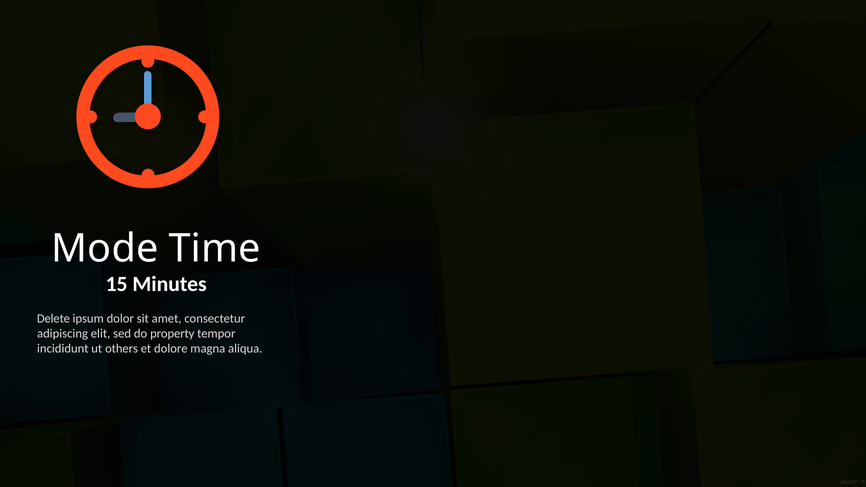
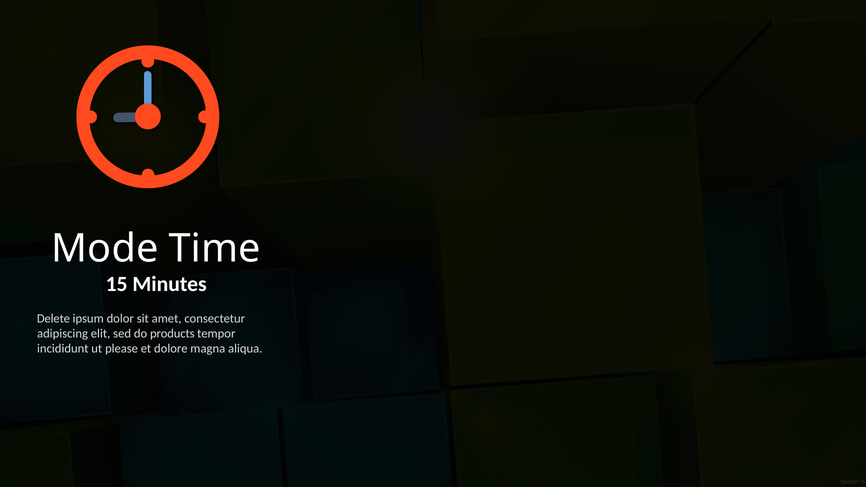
property: property -> products
others: others -> please
